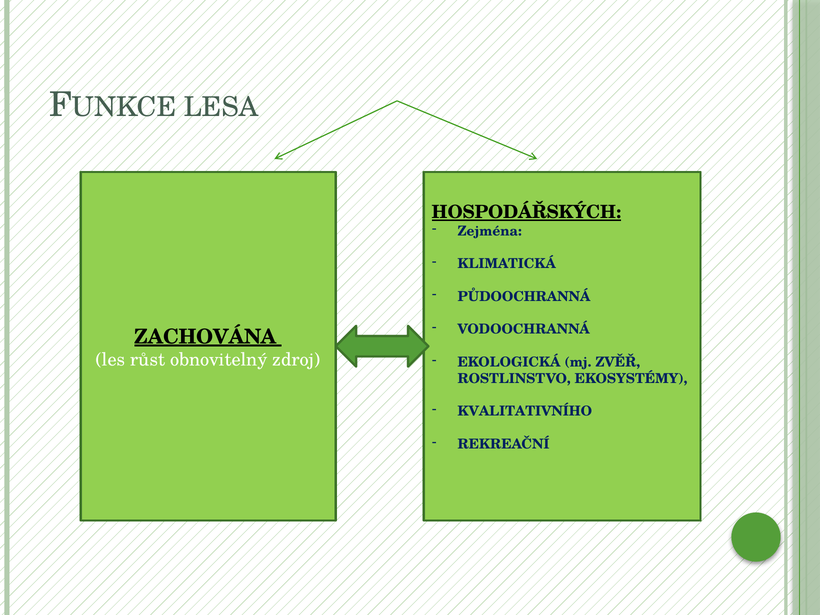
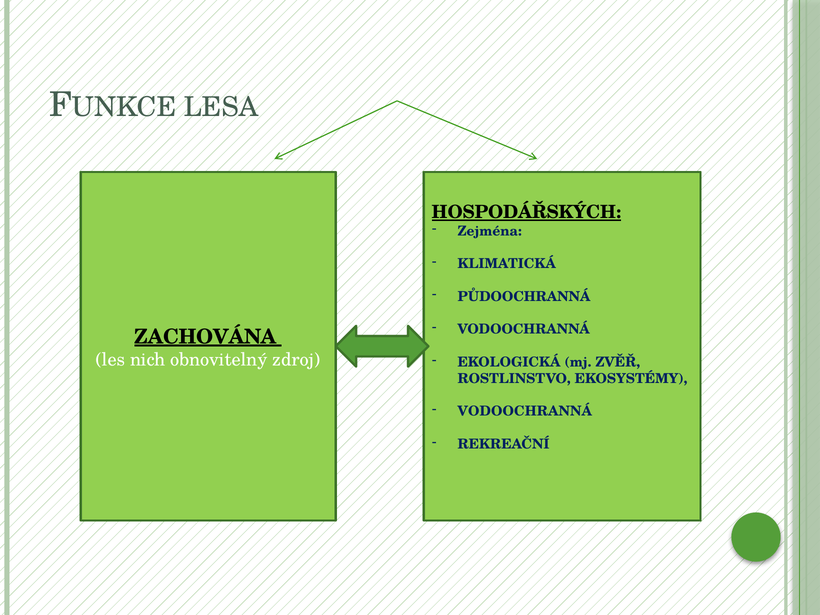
růst: růst -> nich
KVALITATIVNÍHO at (525, 411): KVALITATIVNÍHO -> VODOOCHRANNÁ
